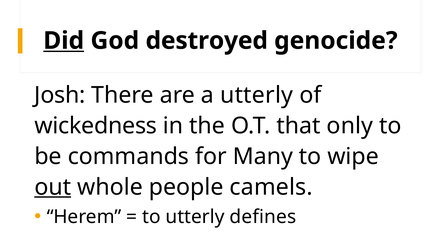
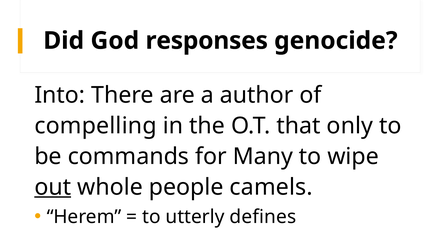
Did underline: present -> none
destroyed: destroyed -> responses
Josh: Josh -> Into
a utterly: utterly -> author
wickedness: wickedness -> compelling
